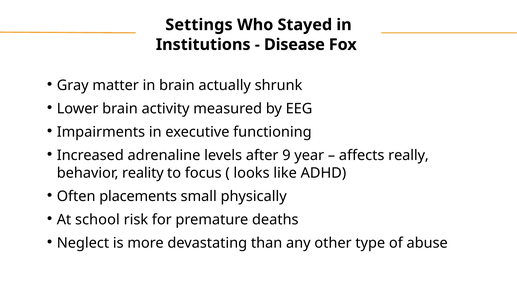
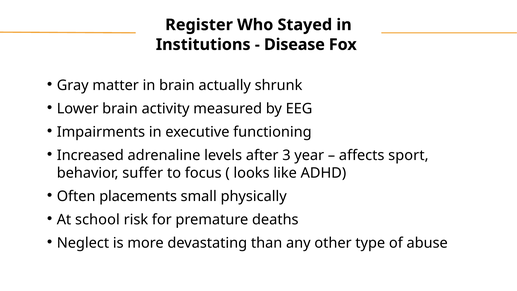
Settings: Settings -> Register
9: 9 -> 3
really: really -> sport
reality: reality -> suffer
